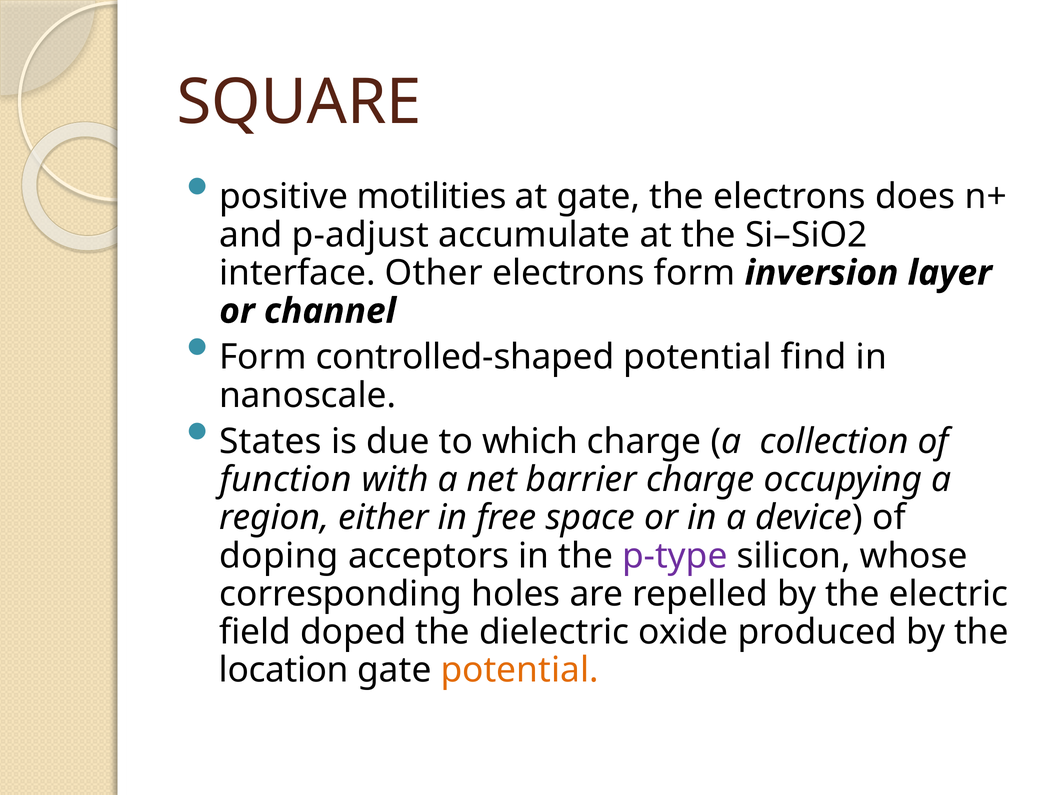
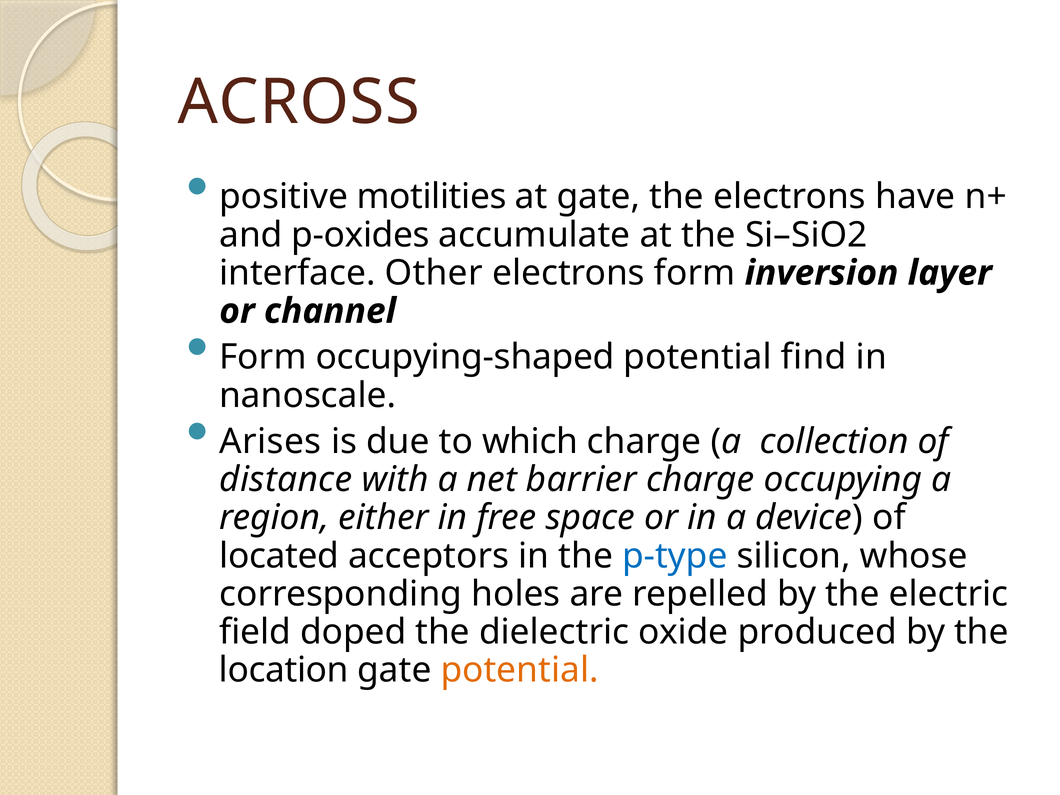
SQUARE: SQUARE -> ACROSS
does: does -> have
p-adjust: p-adjust -> p-oxides
controlled-shaped: controlled-shaped -> occupying-shaped
States: States -> Arises
function: function -> distance
doping: doping -> located
p-type colour: purple -> blue
